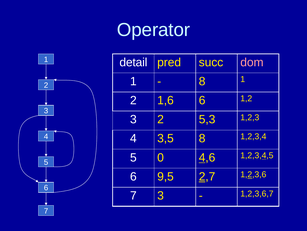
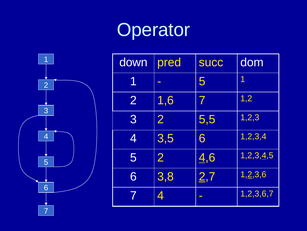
detail: detail -> down
dom colour: pink -> white
8 at (202, 81): 8 -> 5
1,6 6: 6 -> 7
5,3: 5,3 -> 5,5
3,5 8: 8 -> 6
5 0: 0 -> 2
9,5: 9,5 -> 3,8
7 3: 3 -> 4
